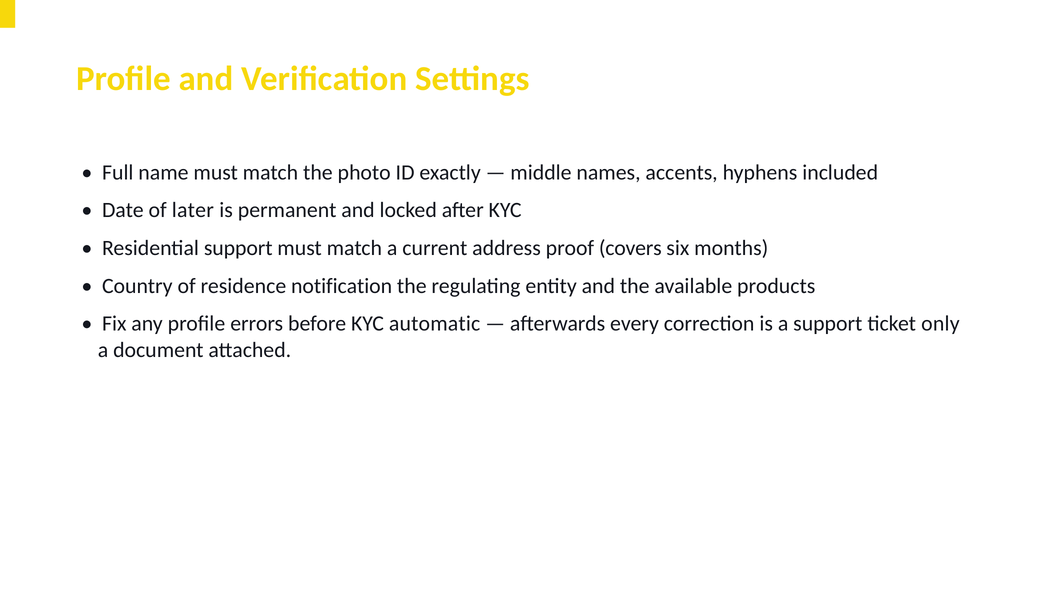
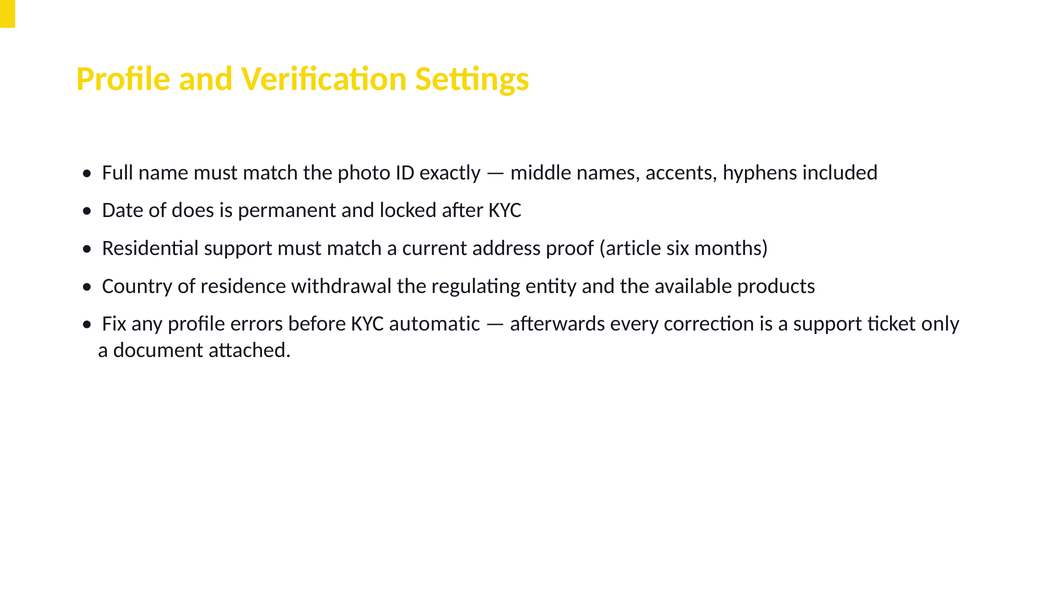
later: later -> does
covers: covers -> article
notification: notification -> withdrawal
